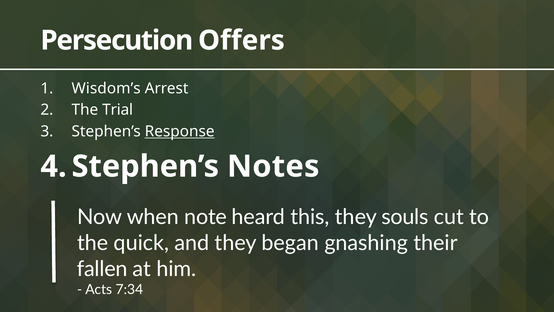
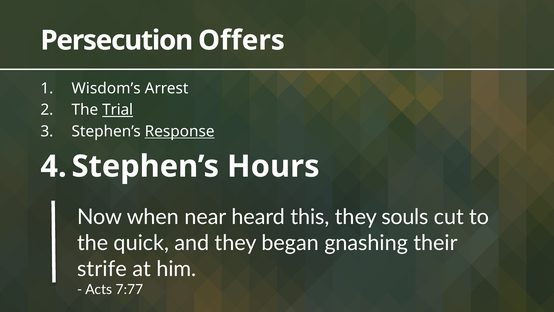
Trial underline: none -> present
Notes: Notes -> Hours
note: note -> near
fallen: fallen -> strife
7:34: 7:34 -> 7:77
